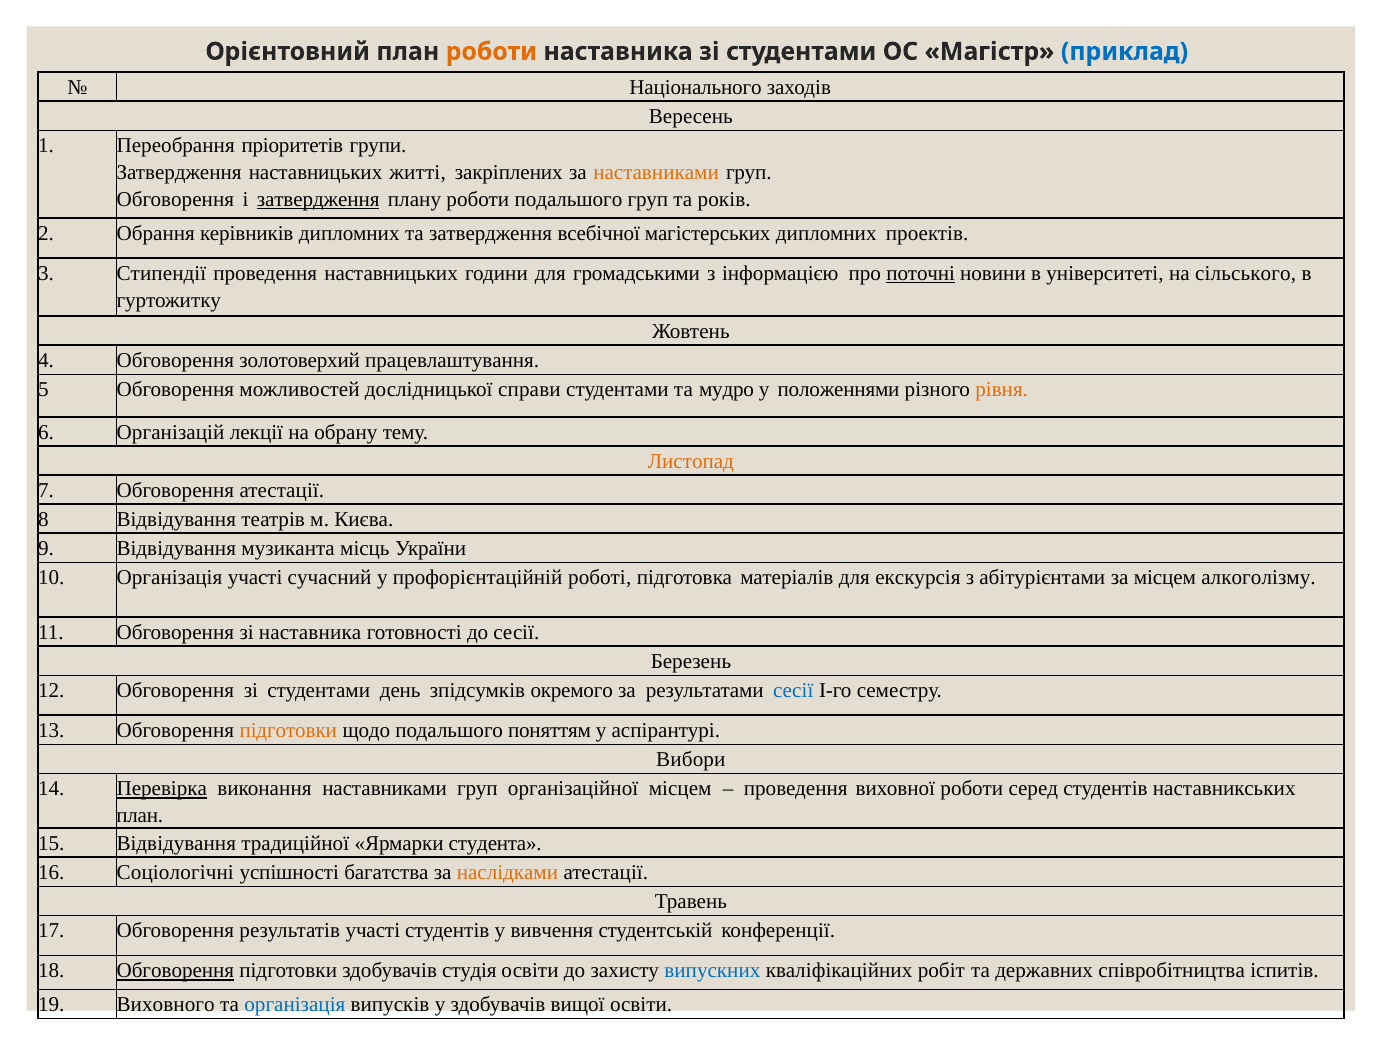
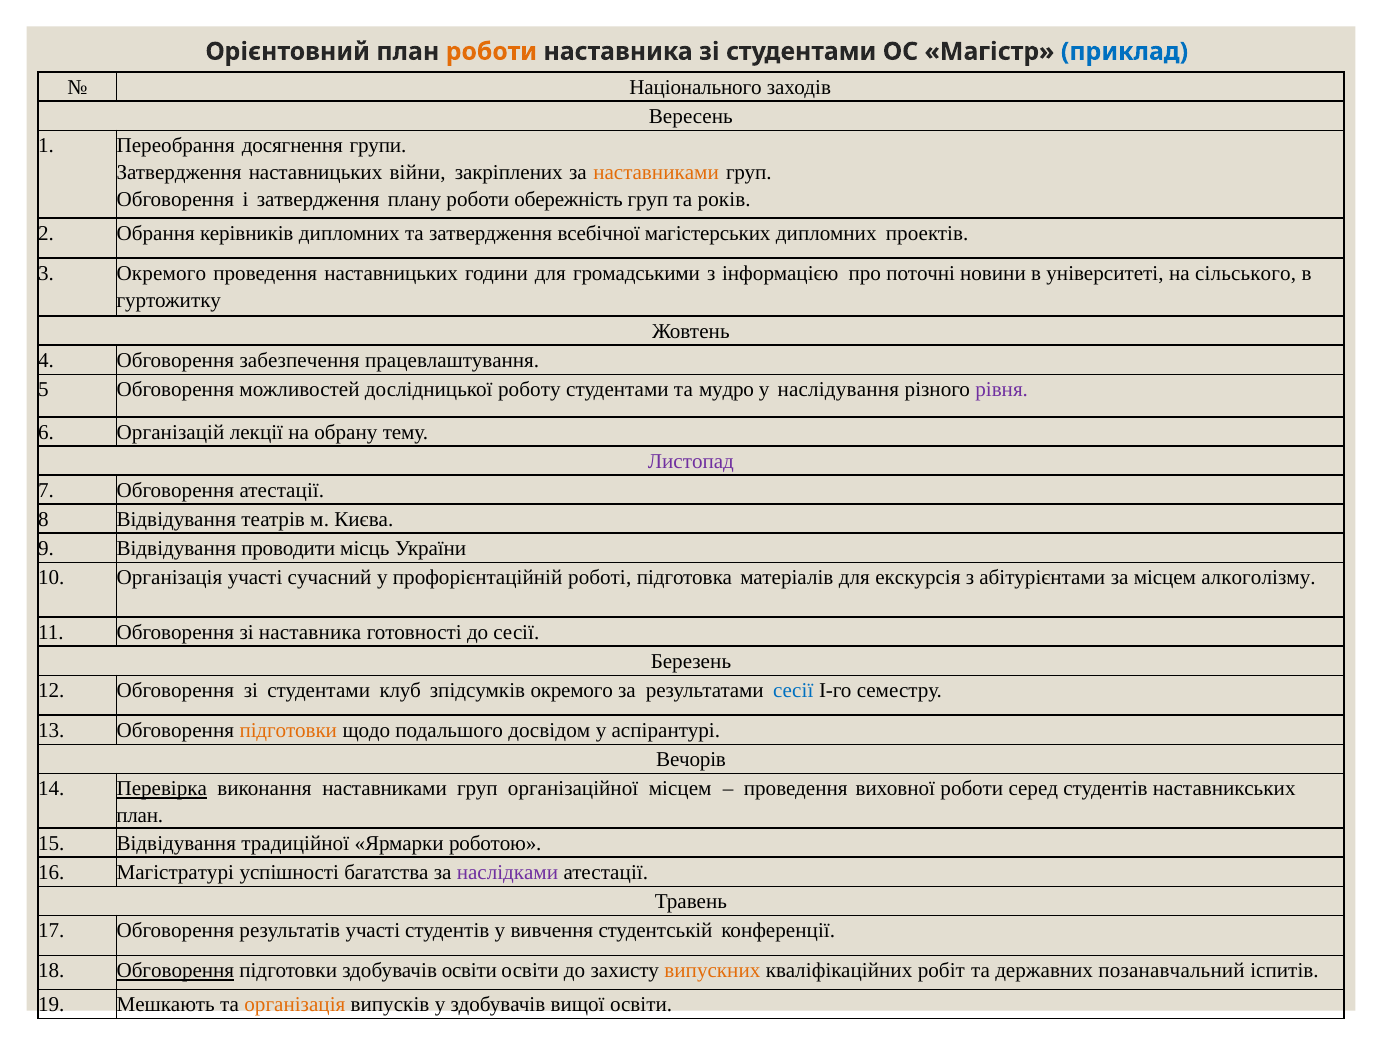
пріоритетів: пріоритетів -> досягнення
житті: житті -> війни
затвердження at (318, 200) underline: present -> none
роботи подальшого: подальшого -> обережність
3 Стипендії: Стипендії -> Окремого
поточні underline: present -> none
золотоверхий: золотоверхий -> забезпечення
справи: справи -> роботу
положеннями: положеннями -> наслідування
рівня colour: orange -> purple
Листопад colour: orange -> purple
музиканта: музиканта -> проводити
день: день -> клуб
поняттям: поняттям -> досвідом
Вибори: Вибори -> Вечорів
студента: студента -> роботою
Соціологічні: Соціологічні -> Магістратурі
наслідками colour: orange -> purple
здобувачів студія: студія -> освіти
випускних colour: blue -> orange
співробітництва: співробітництва -> позанавчальний
Виховного: Виховного -> Мешкають
організація at (295, 1004) colour: blue -> orange
